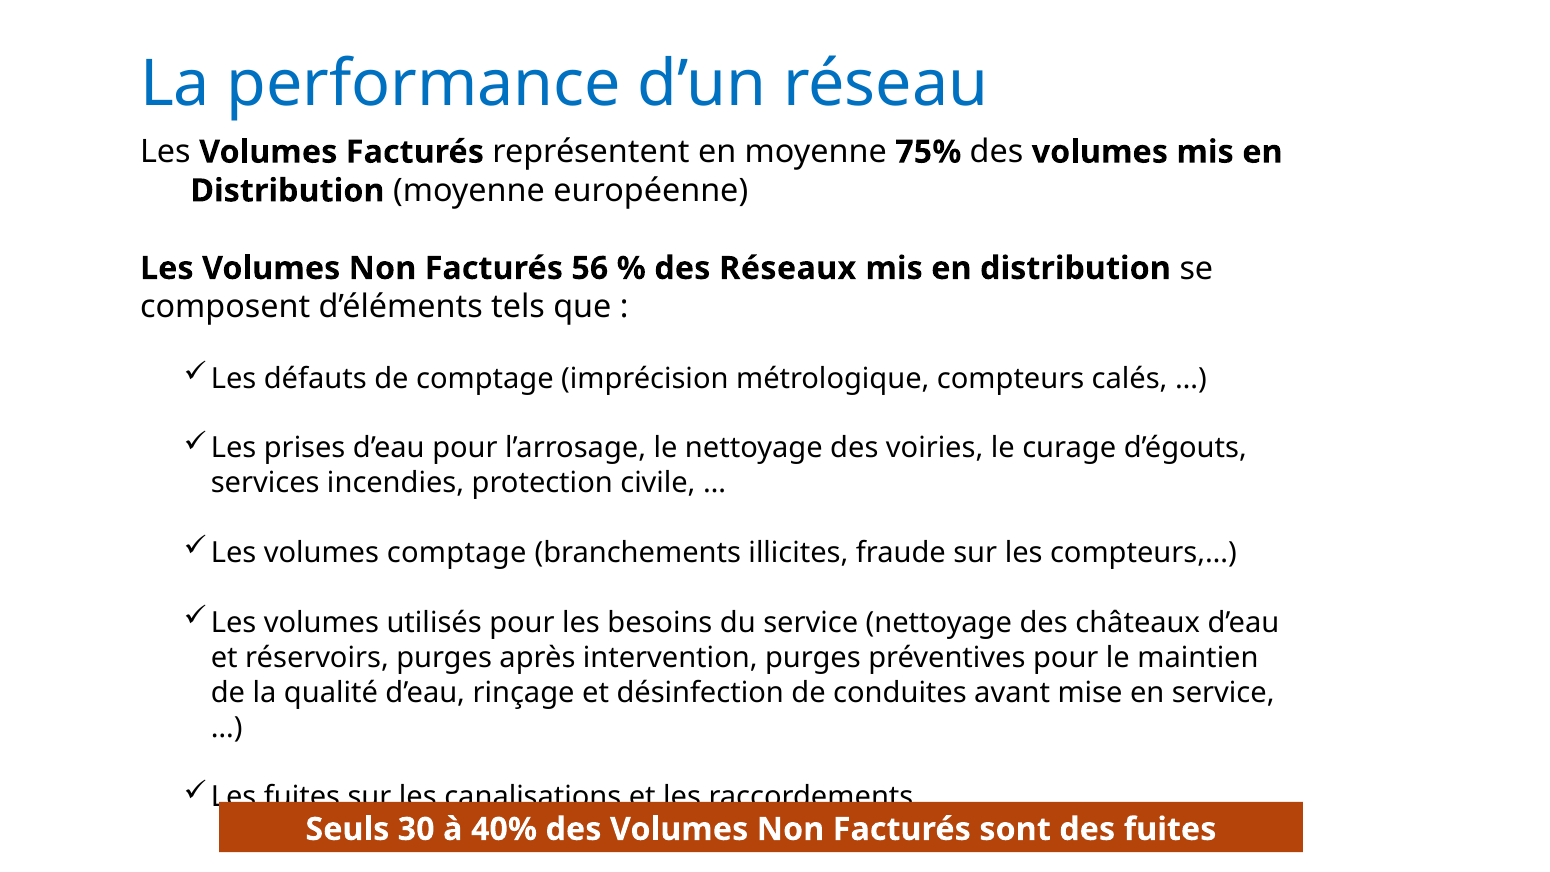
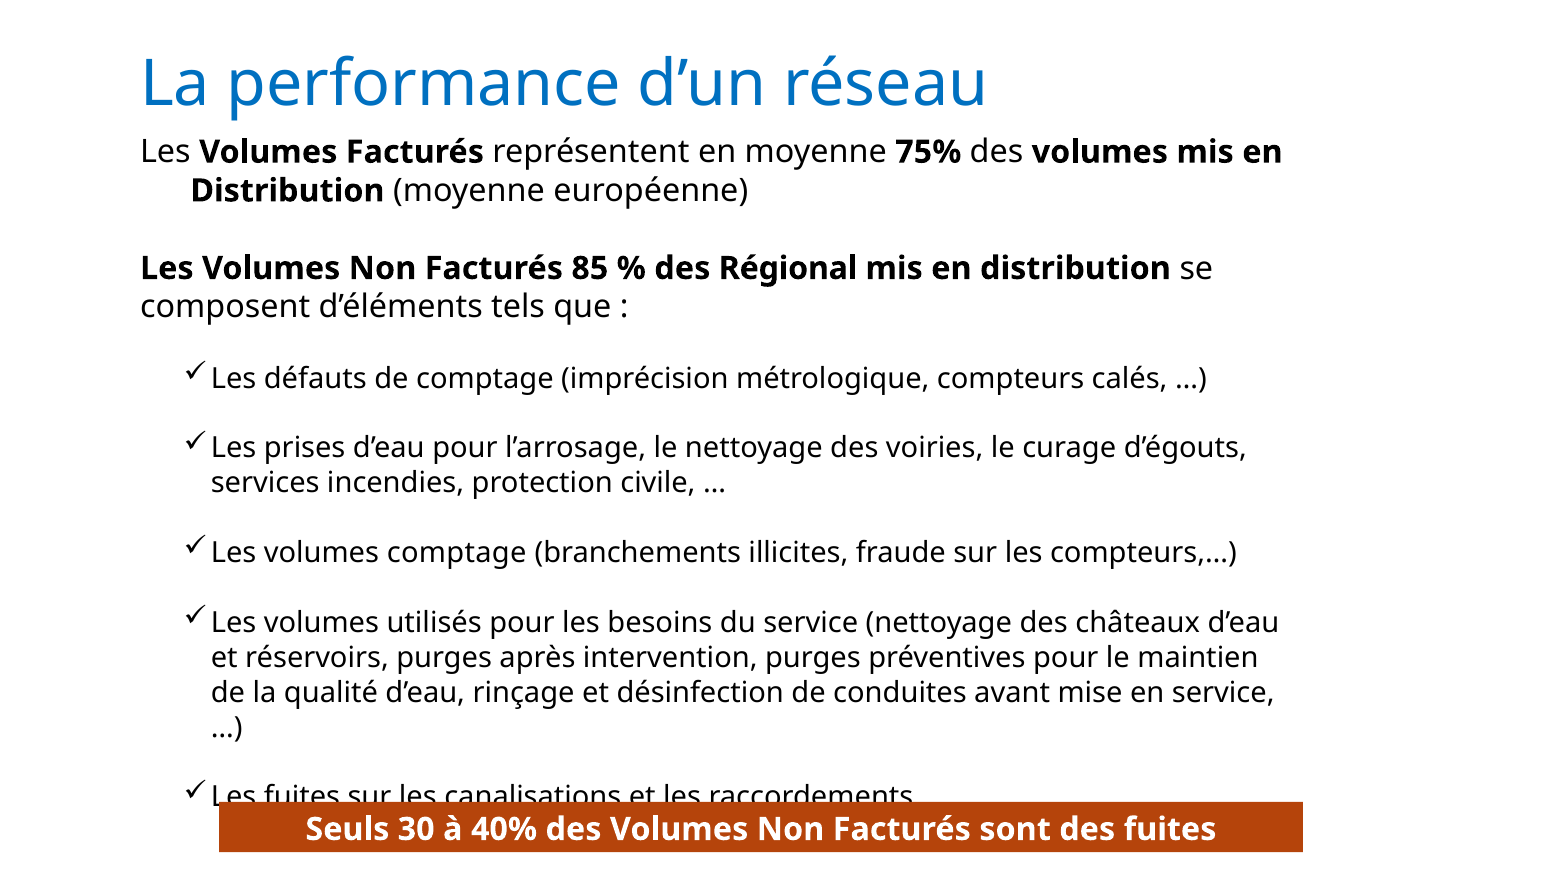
56: 56 -> 85
Réseaux: Réseaux -> Régional
